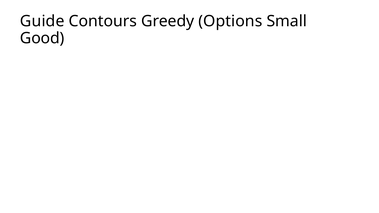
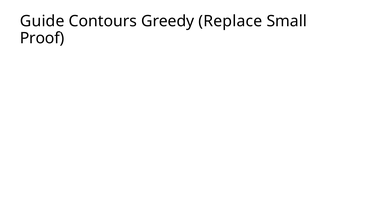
Options: Options -> Replace
Good: Good -> Proof
